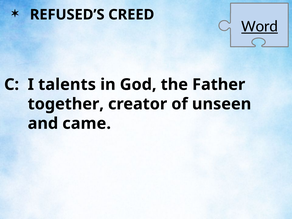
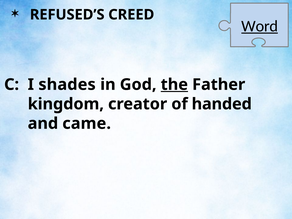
talents: talents -> shades
the underline: none -> present
together: together -> kingdom
unseen: unseen -> handed
